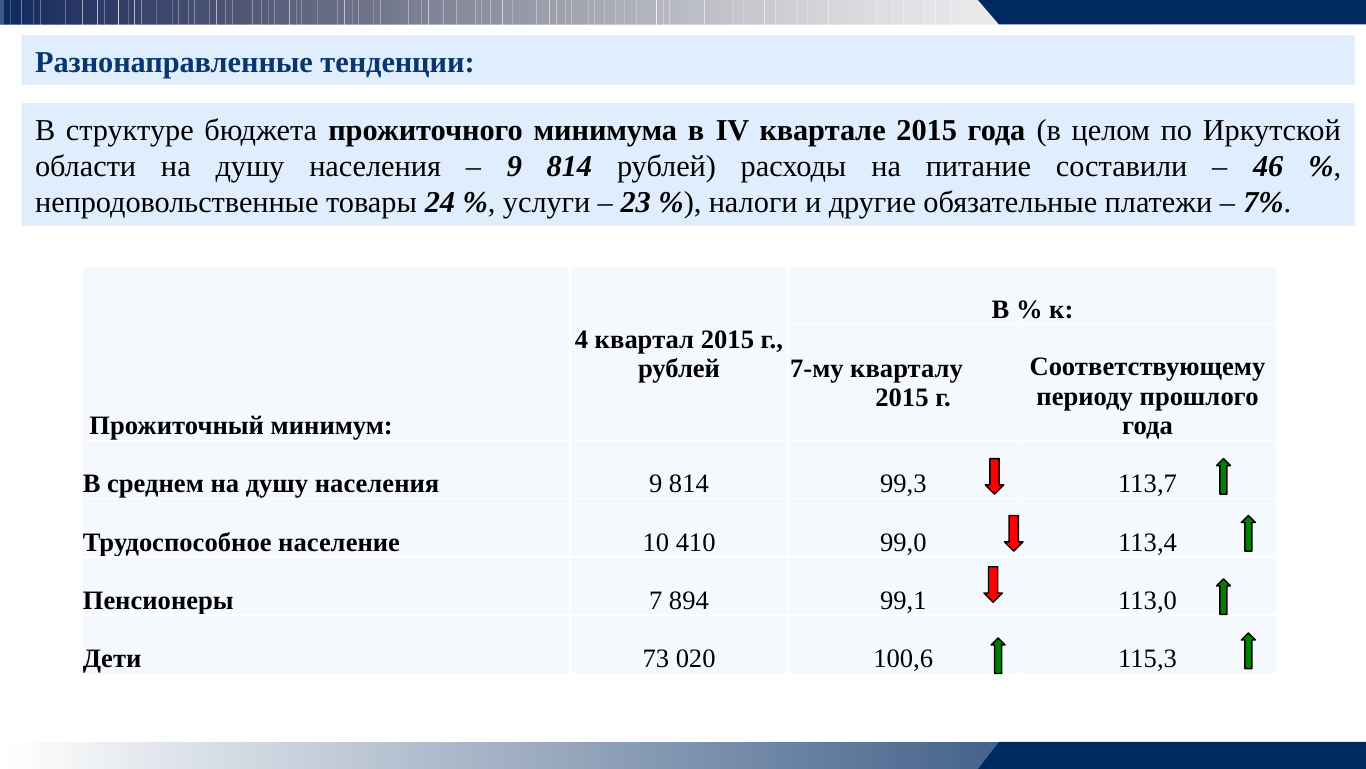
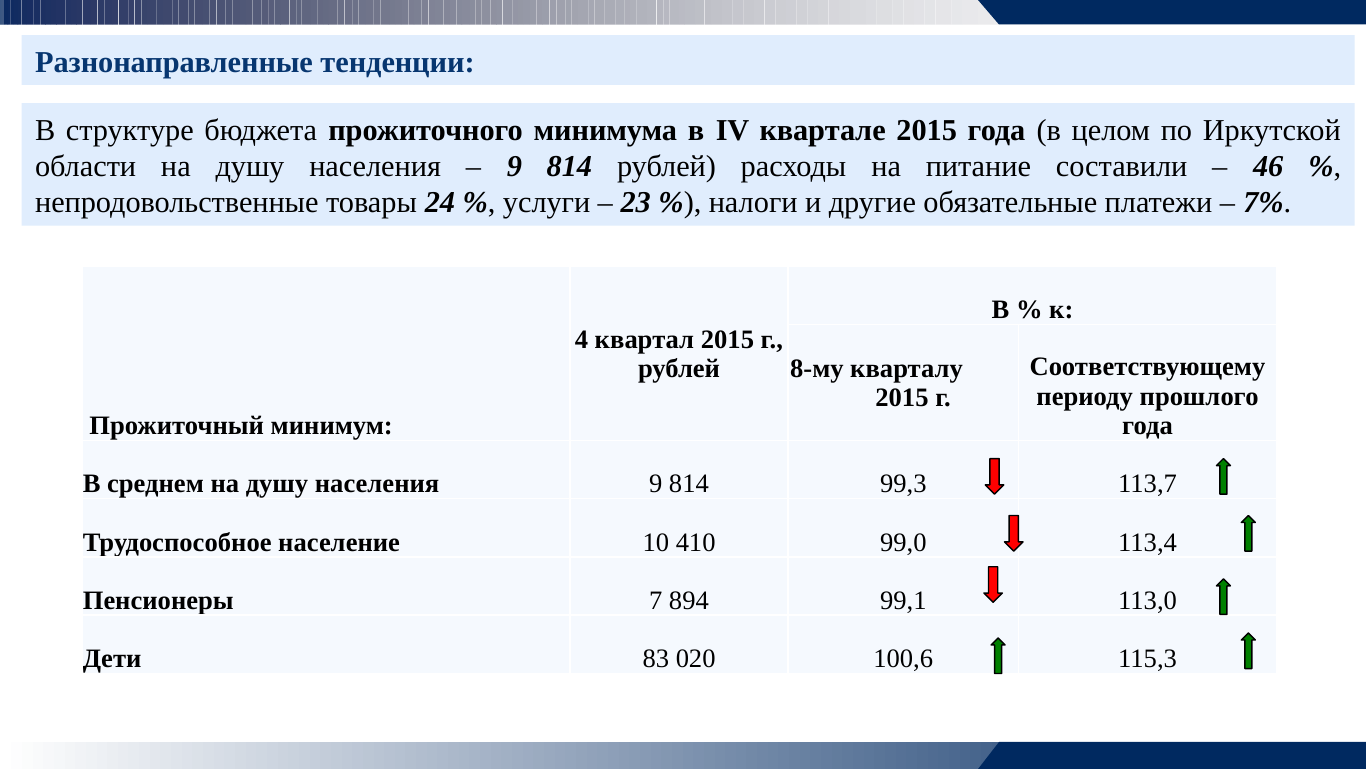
7-му: 7-му -> 8-му
73: 73 -> 83
